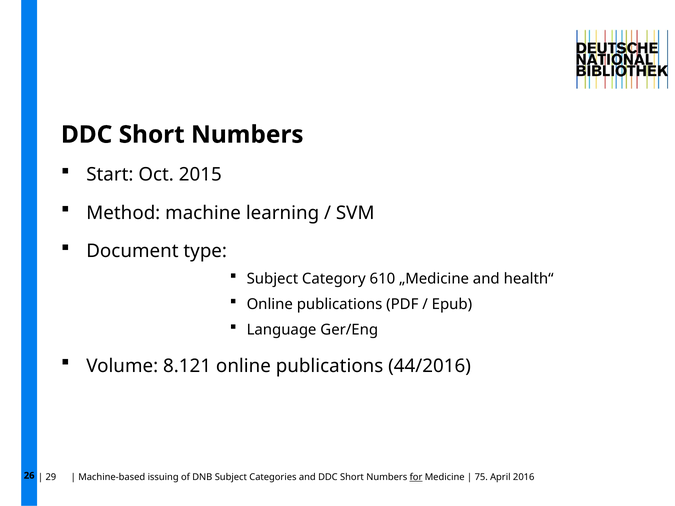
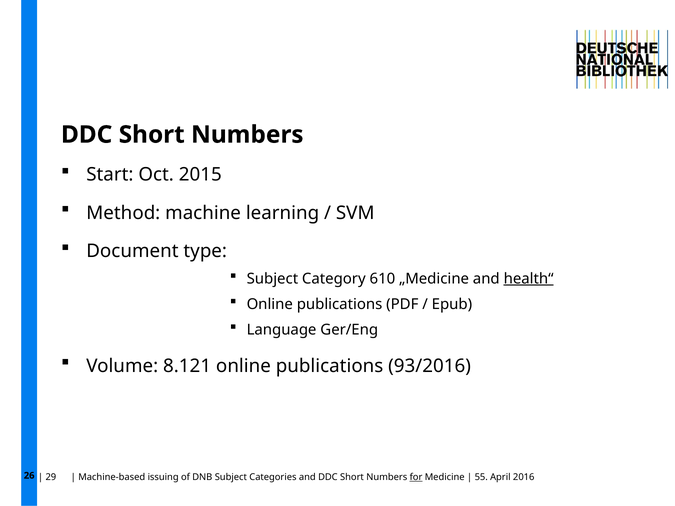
health“ underline: none -> present
44/2016: 44/2016 -> 93/2016
75: 75 -> 55
